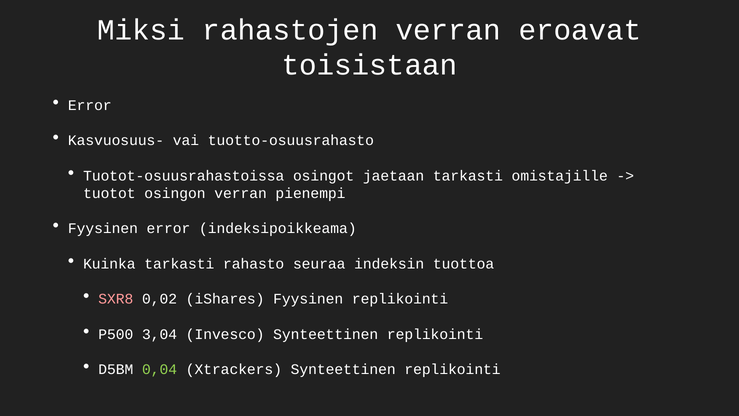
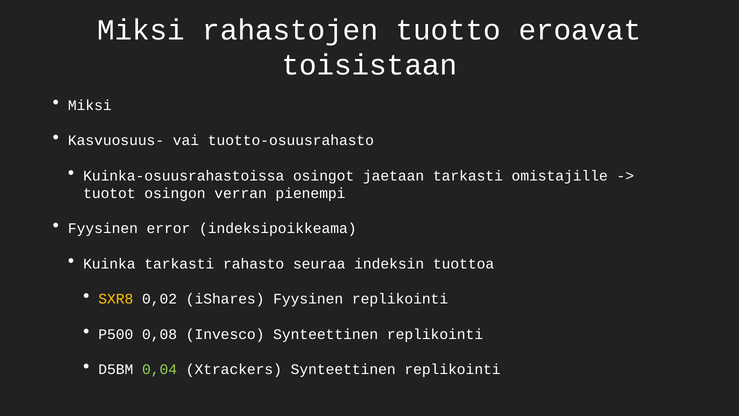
rahastojen verran: verran -> tuotto
Error at (90, 105): Error -> Miksi
Tuotot-osuusrahastoissa: Tuotot-osuusrahastoissa -> Kuinka-osuusrahastoissa
SXR8 colour: pink -> yellow
3,04: 3,04 -> 0,08
